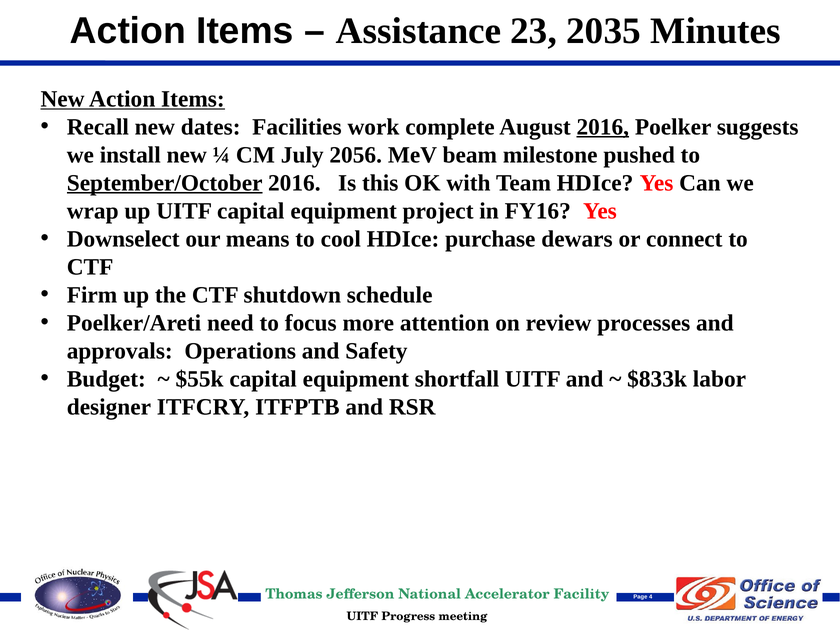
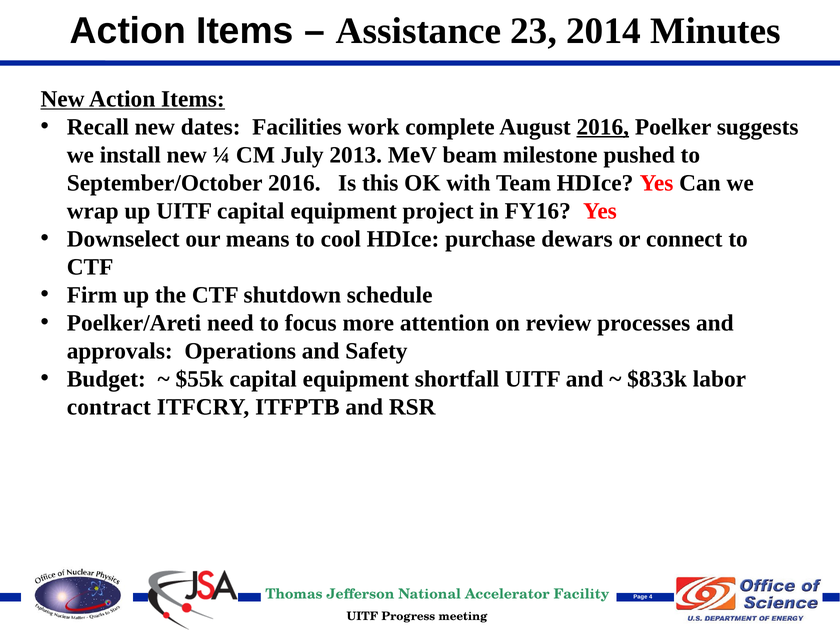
2035: 2035 -> 2014
2056: 2056 -> 2013
September/October underline: present -> none
designer: designer -> contract
